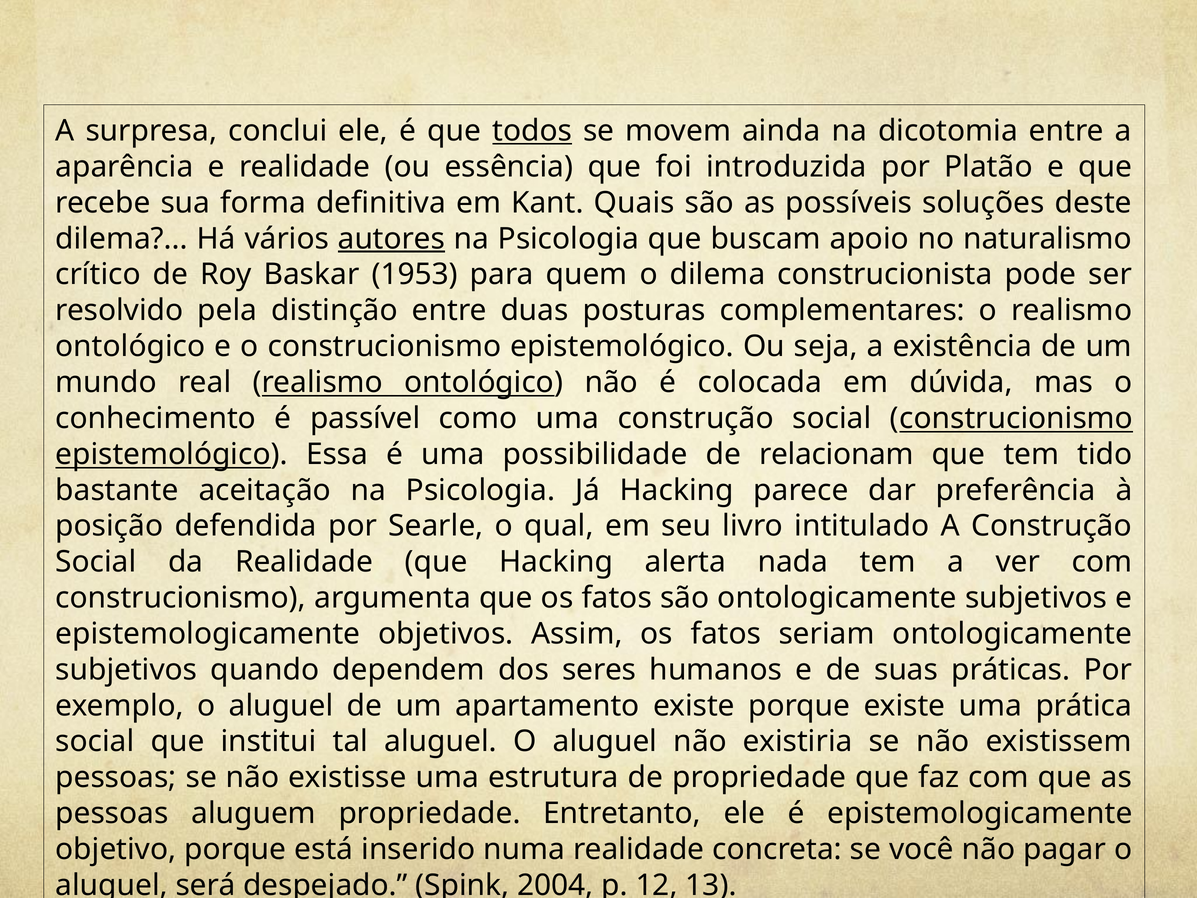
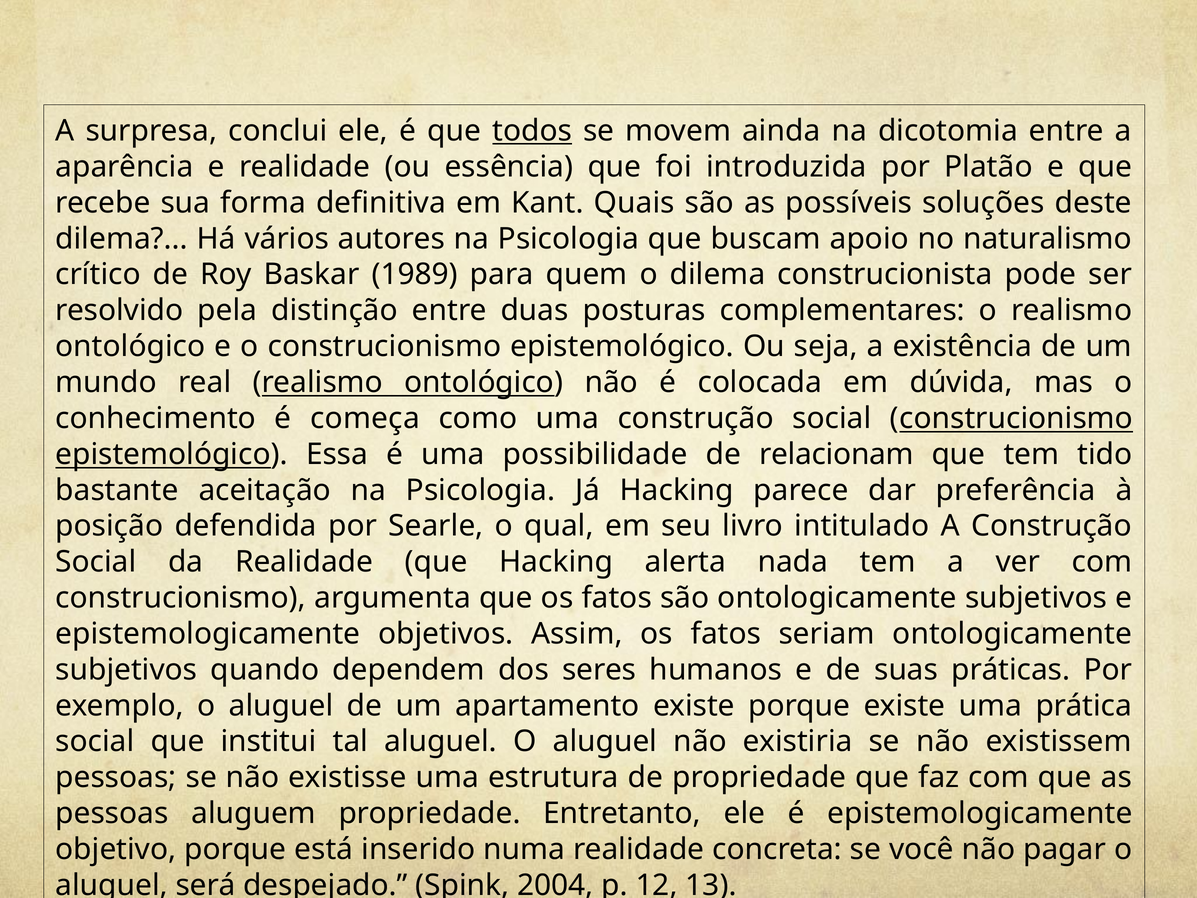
autores underline: present -> none
1953: 1953 -> 1989
passível: passível -> começa
